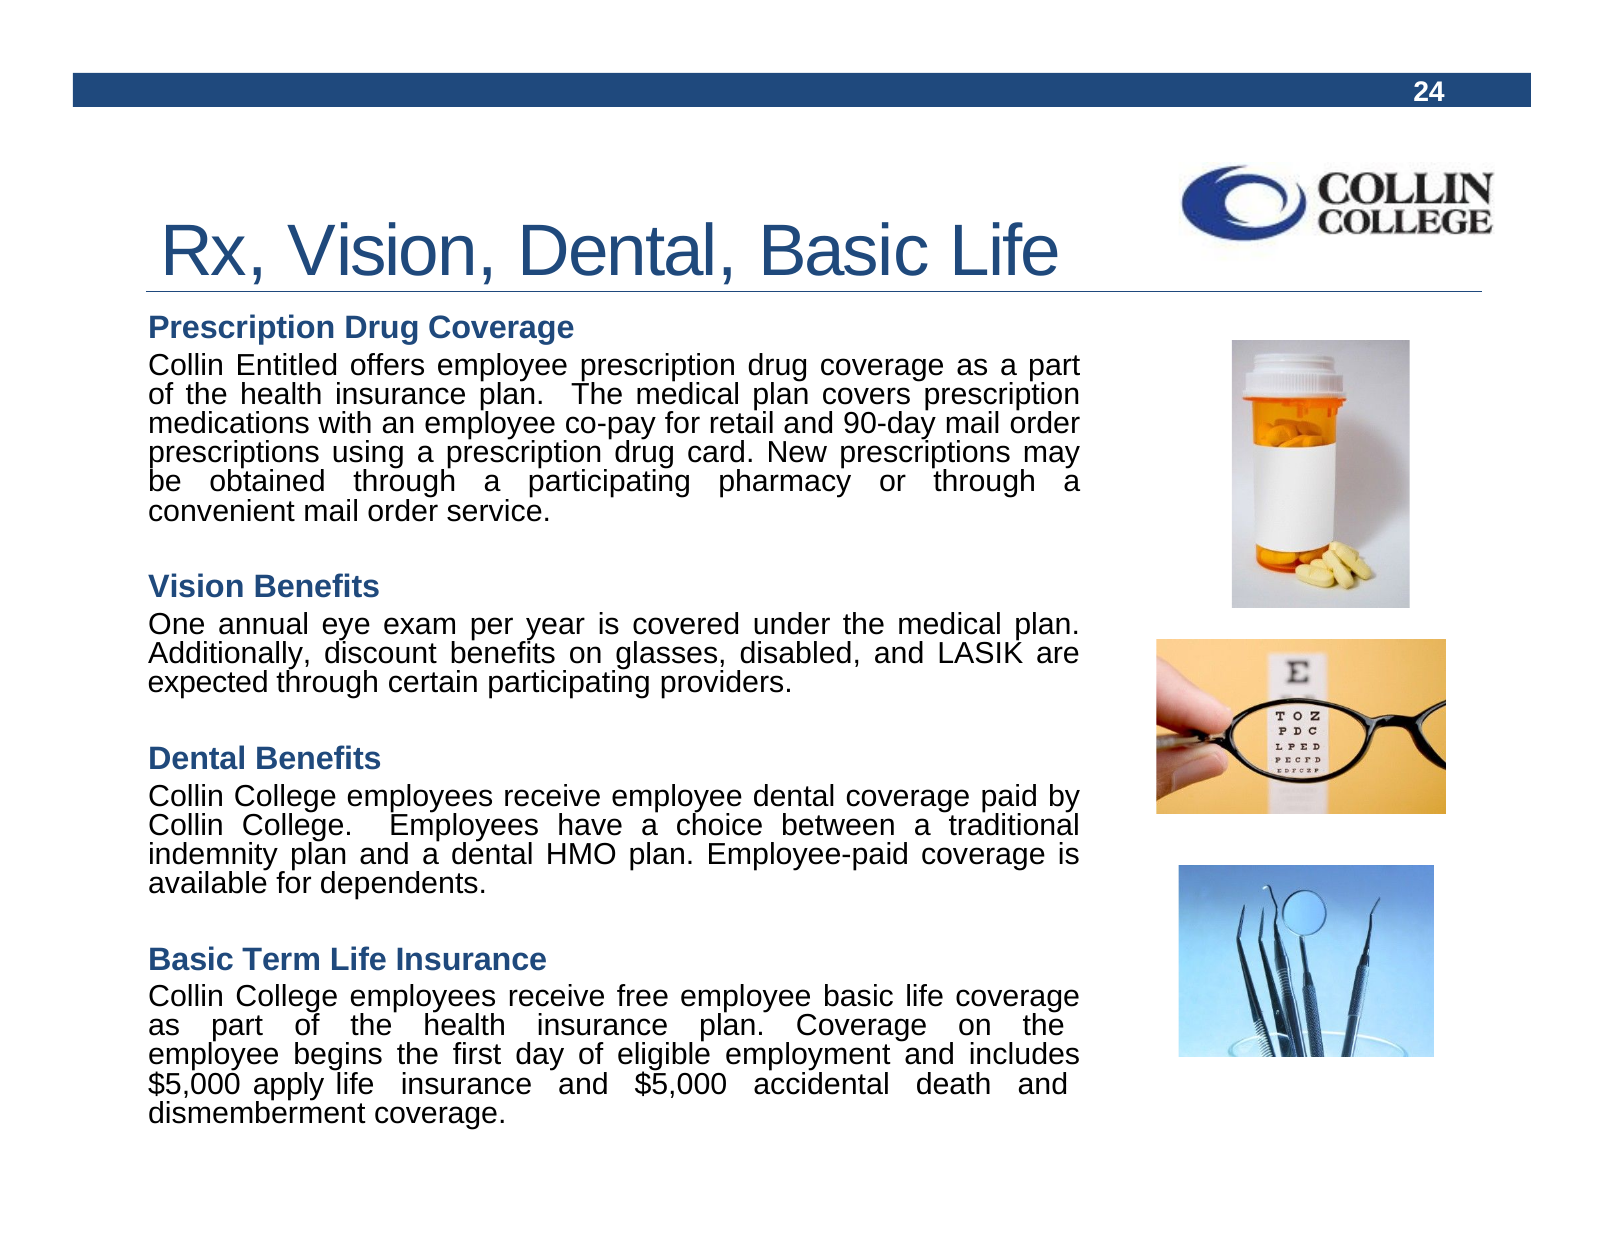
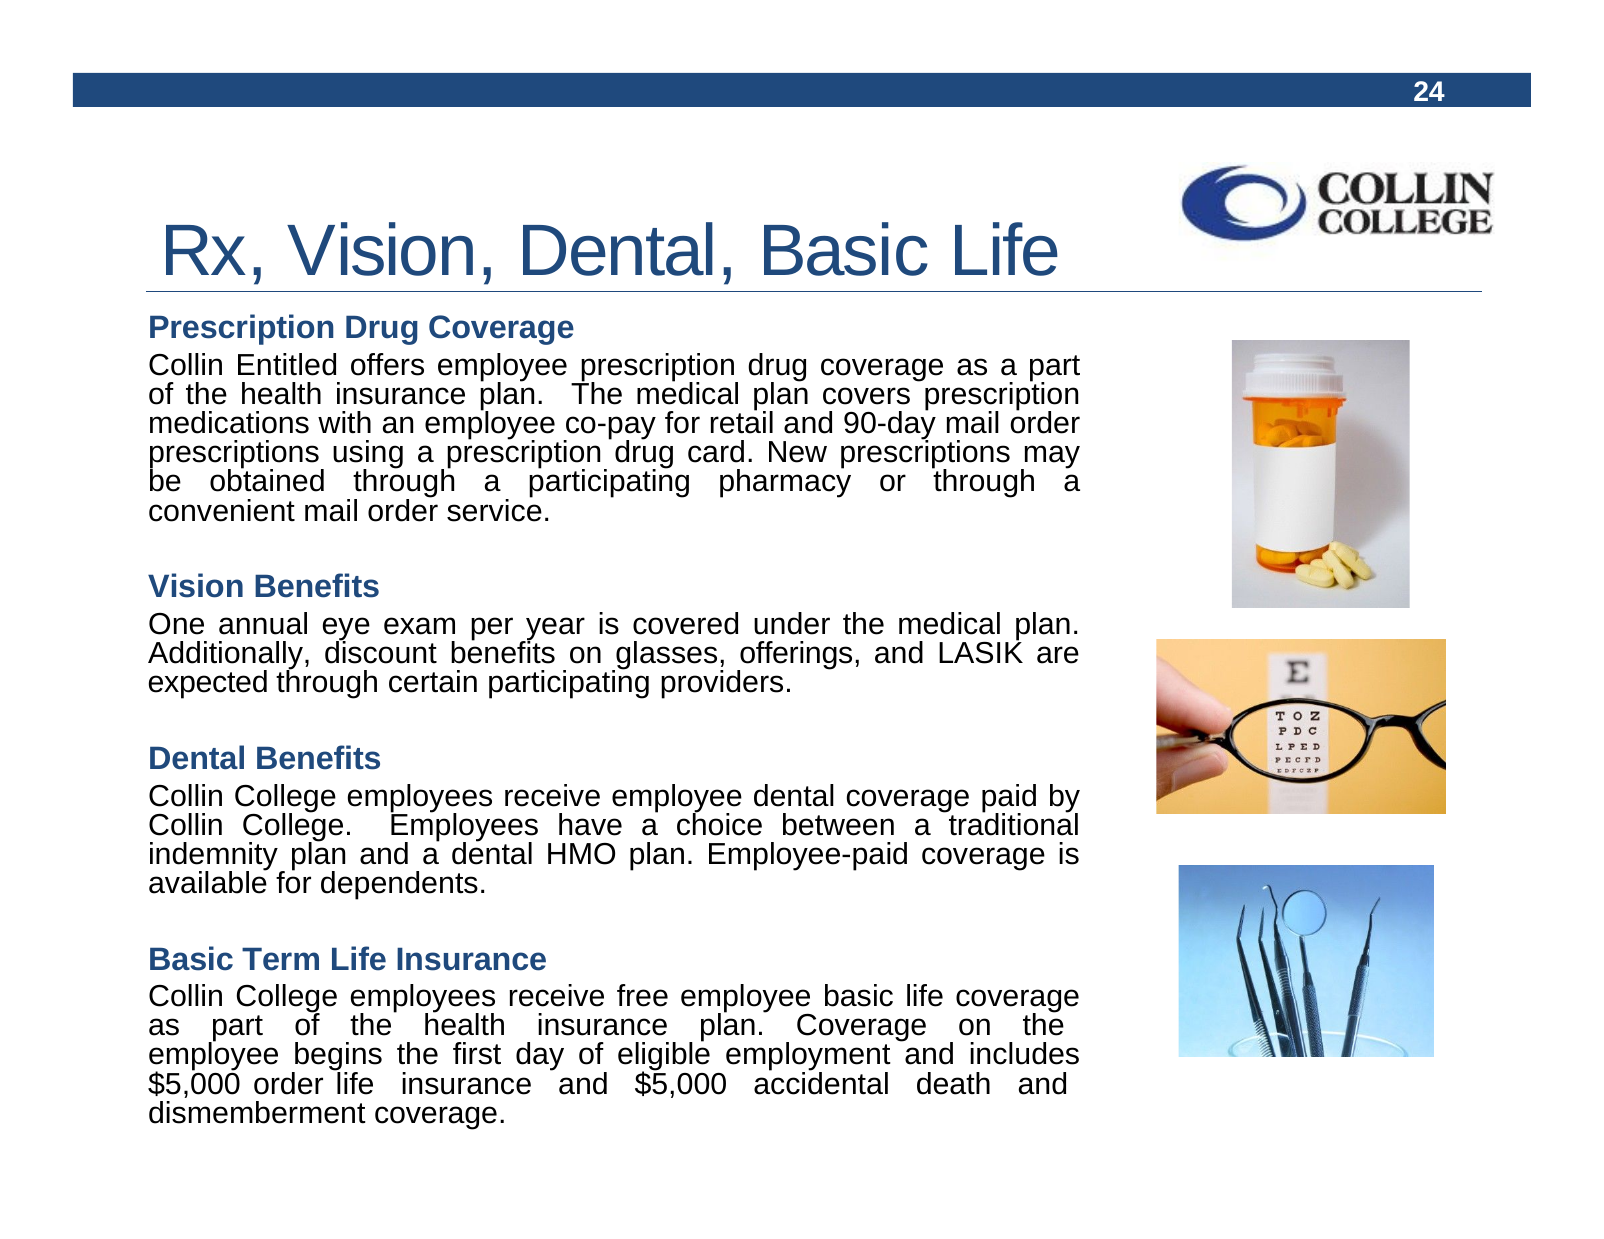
disabled: disabled -> offerings
$5,000 apply: apply -> order
